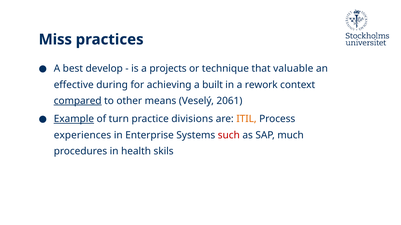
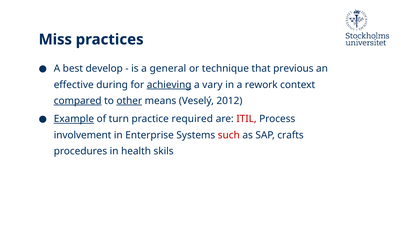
projects: projects -> general
valuable: valuable -> previous
achieving underline: none -> present
built: built -> vary
other underline: none -> present
2061: 2061 -> 2012
divisions: divisions -> required
ITIL colour: orange -> red
experiences: experiences -> involvement
much: much -> crafts
